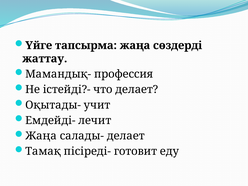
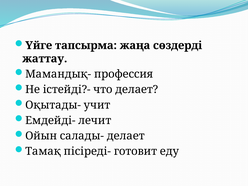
Жаңа at (41, 136): Жаңа -> Ойын
